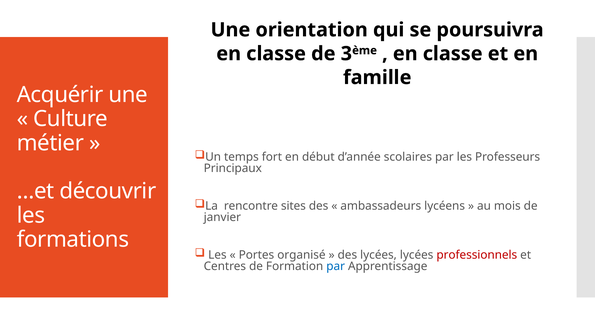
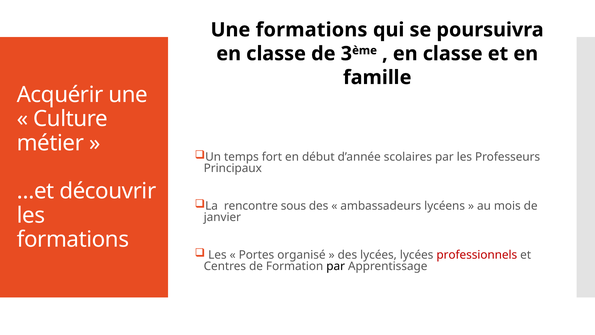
Une orientation: orientation -> formations
sites: sites -> sous
par at (336, 266) colour: blue -> black
